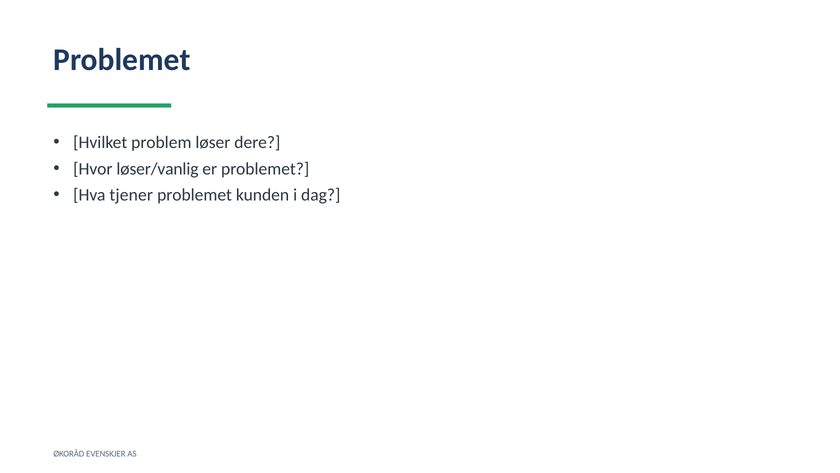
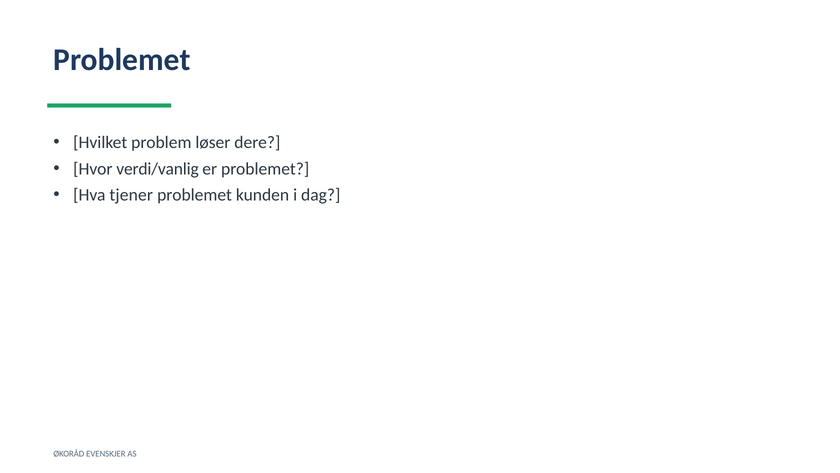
løser/vanlig: løser/vanlig -> verdi/vanlig
